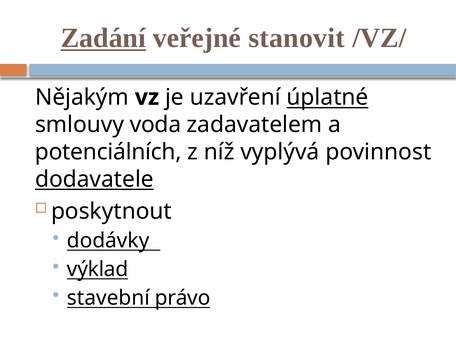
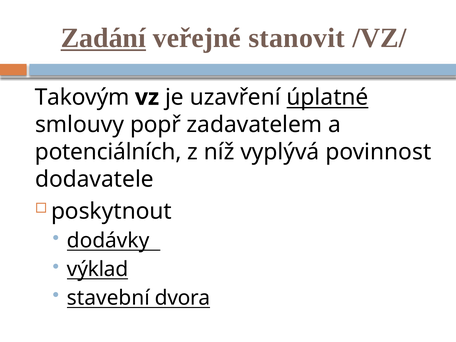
Nějakým: Nějakým -> Takovým
voda: voda -> popř
dodavatele underline: present -> none
právo: právo -> dvora
